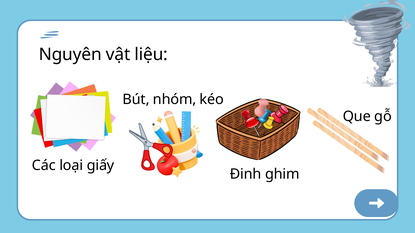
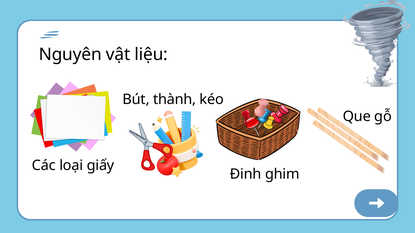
nhóm: nhóm -> thành
